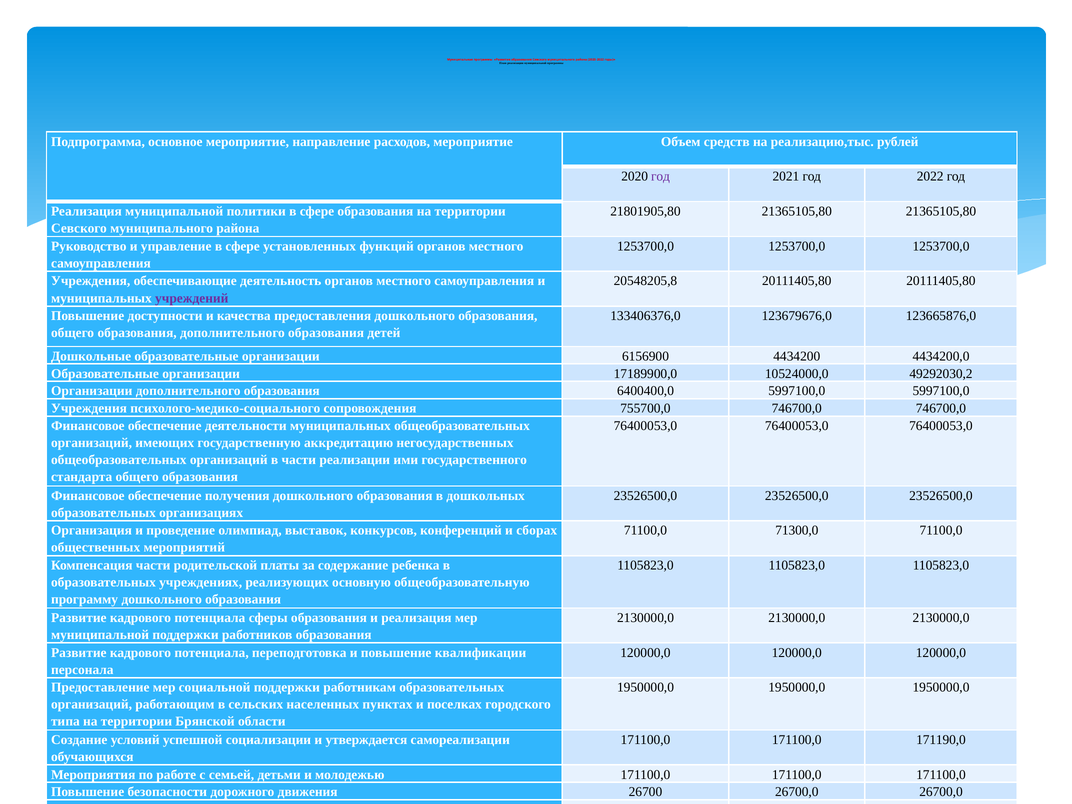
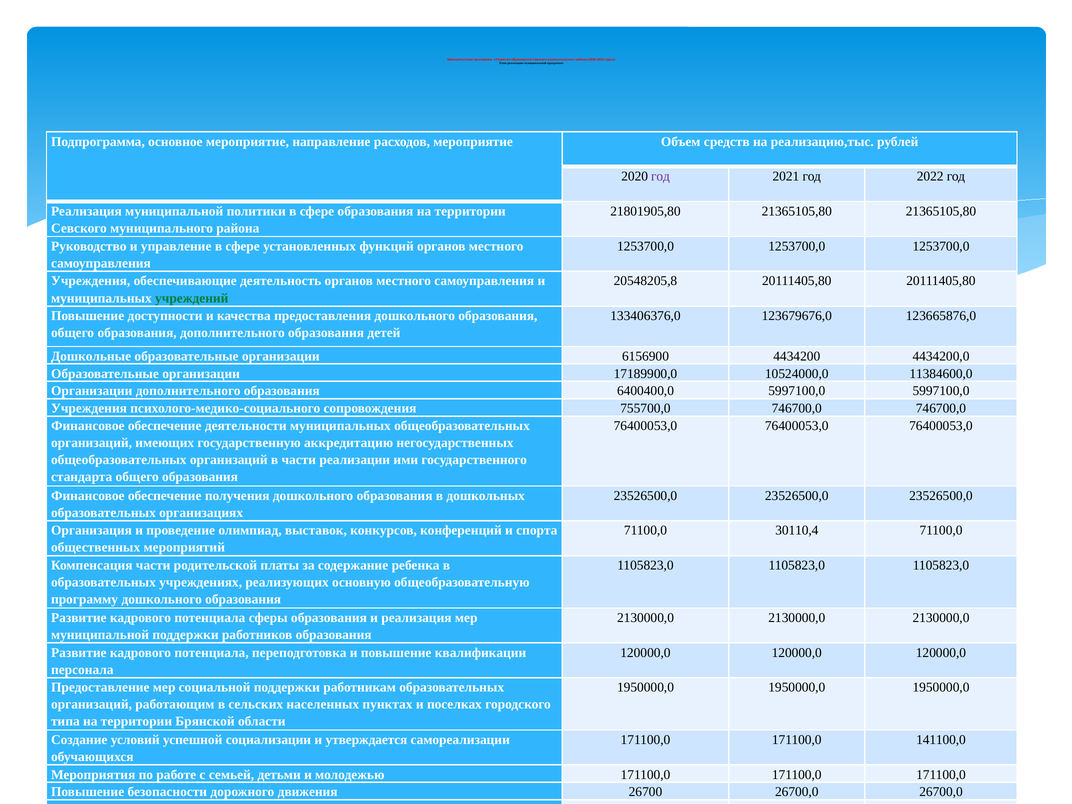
учреждений colour: purple -> green
49292030,2: 49292030,2 -> 11384600,0
сборах: сборах -> спорта
71300,0: 71300,0 -> 30110,4
171190,0: 171190,0 -> 141100,0
